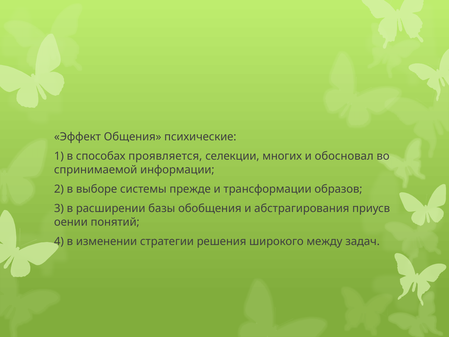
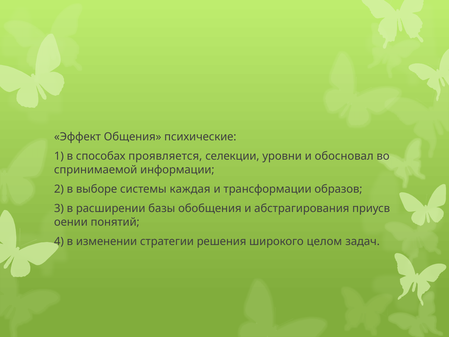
многих: многих -> уровни
прежде: прежде -> каждая
между: между -> целом
